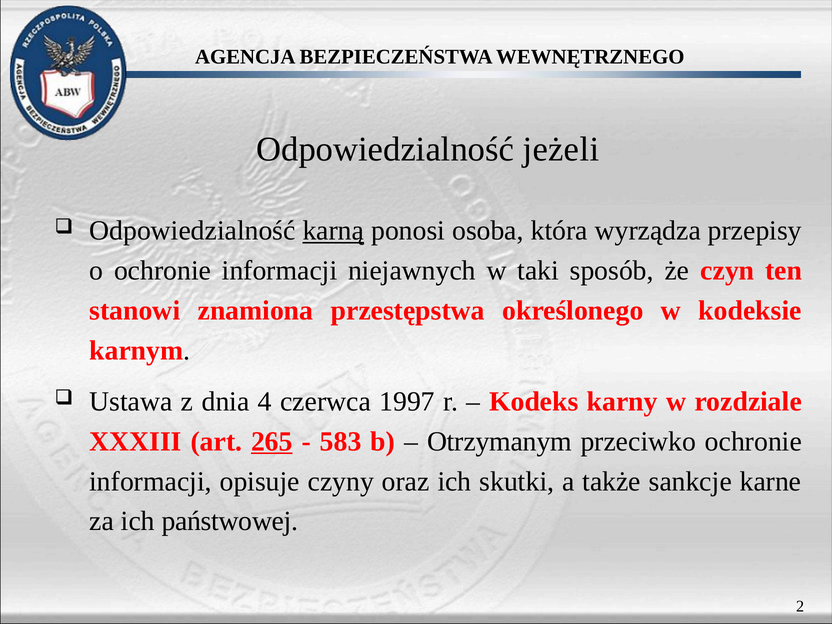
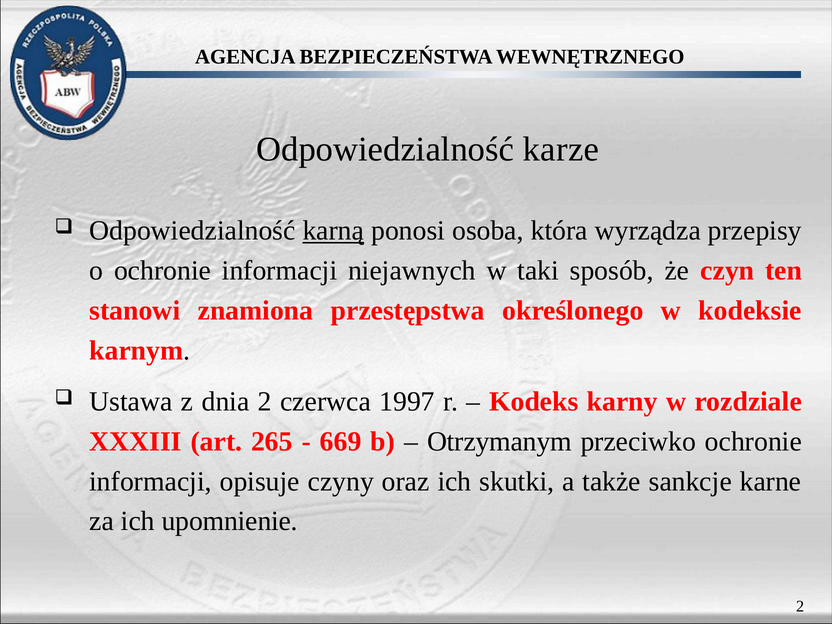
jeżeli: jeżeli -> karze
dnia 4: 4 -> 2
265 underline: present -> none
583: 583 -> 669
państwowej: państwowej -> upomnienie
